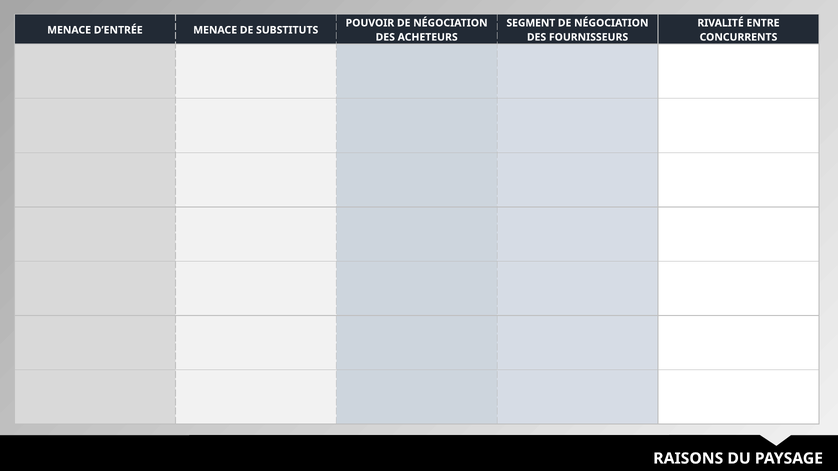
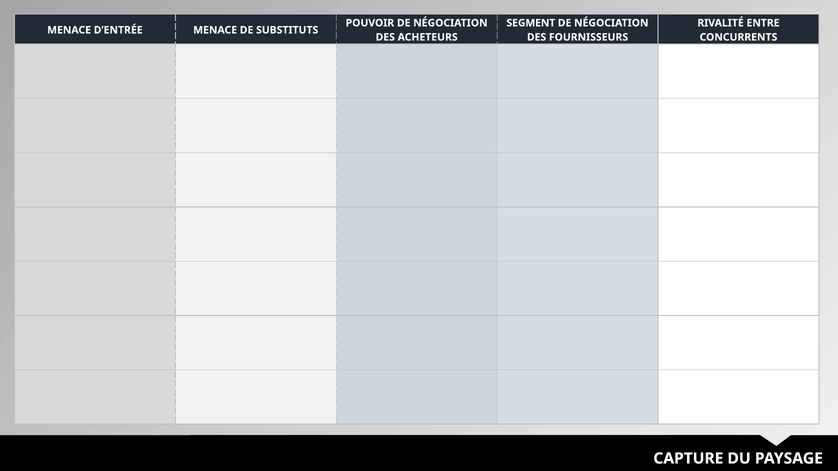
RAISONS: RAISONS -> CAPTURE
